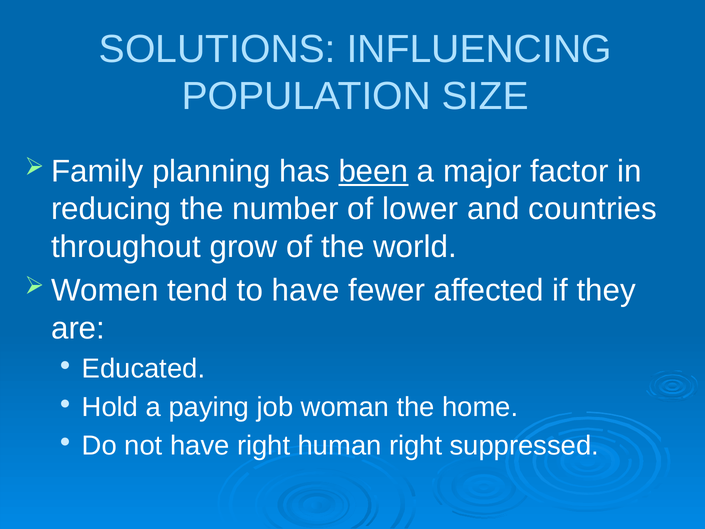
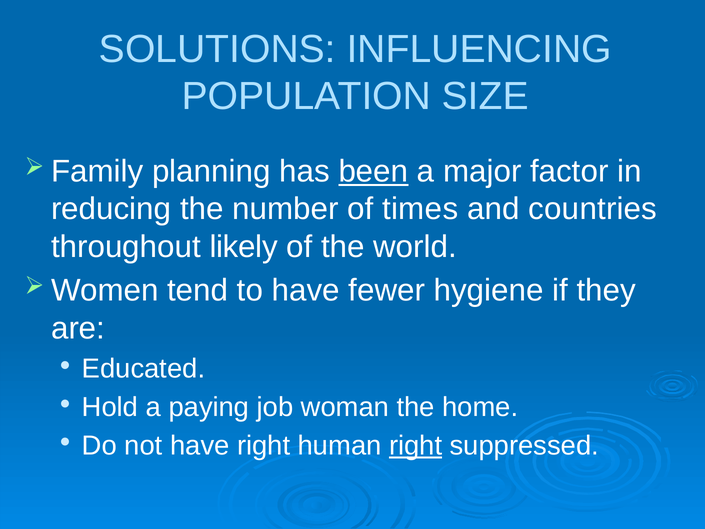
lower: lower -> times
grow: grow -> likely
affected: affected -> hygiene
right at (416, 445) underline: none -> present
